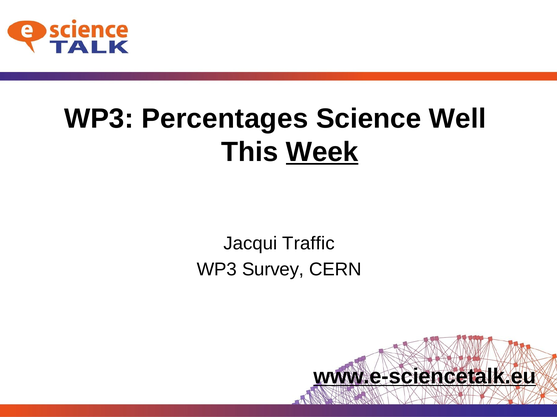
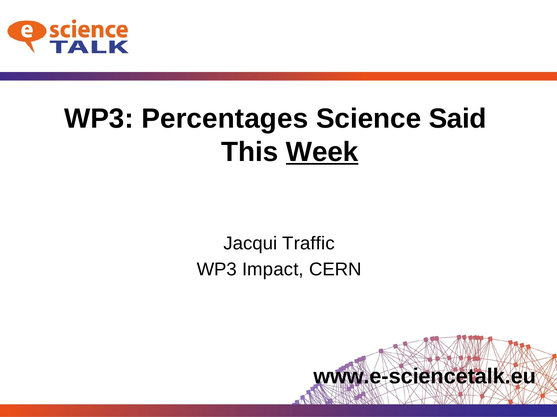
Well: Well -> Said
Survey: Survey -> Impact
www.e-sciencetalk.eu underline: present -> none
